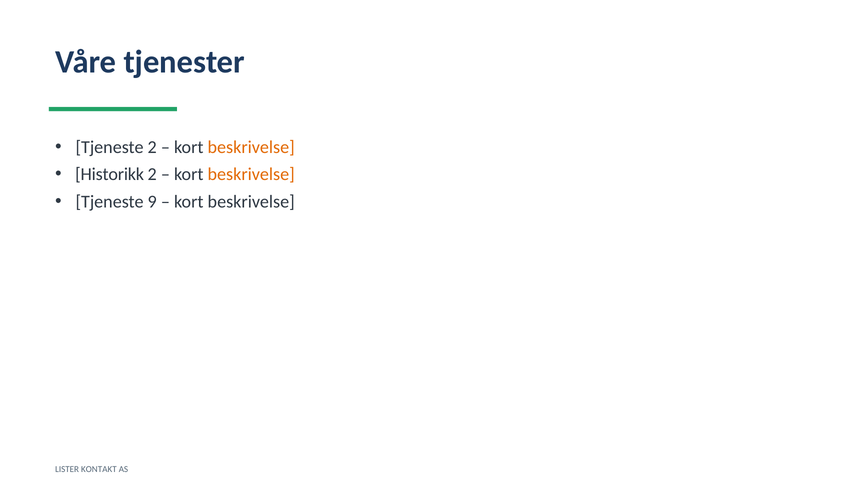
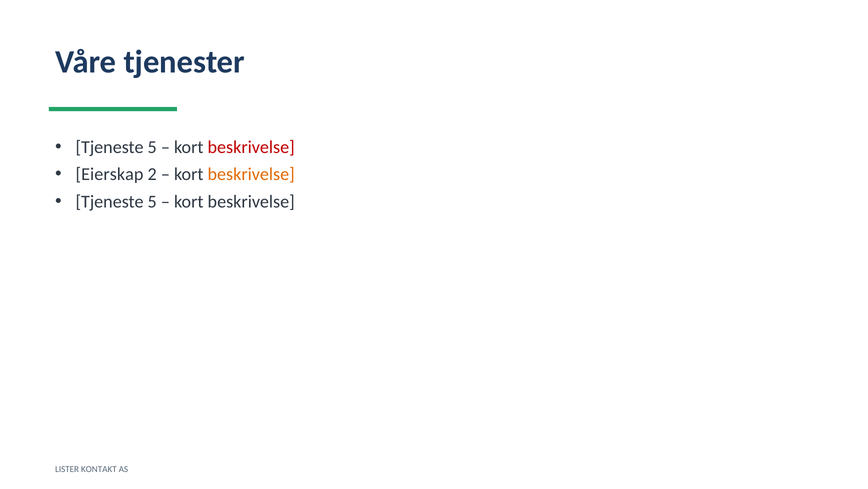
2 at (152, 147): 2 -> 5
beskrivelse at (251, 147) colour: orange -> red
Historikk: Historikk -> Eierskap
9 at (152, 201): 9 -> 5
